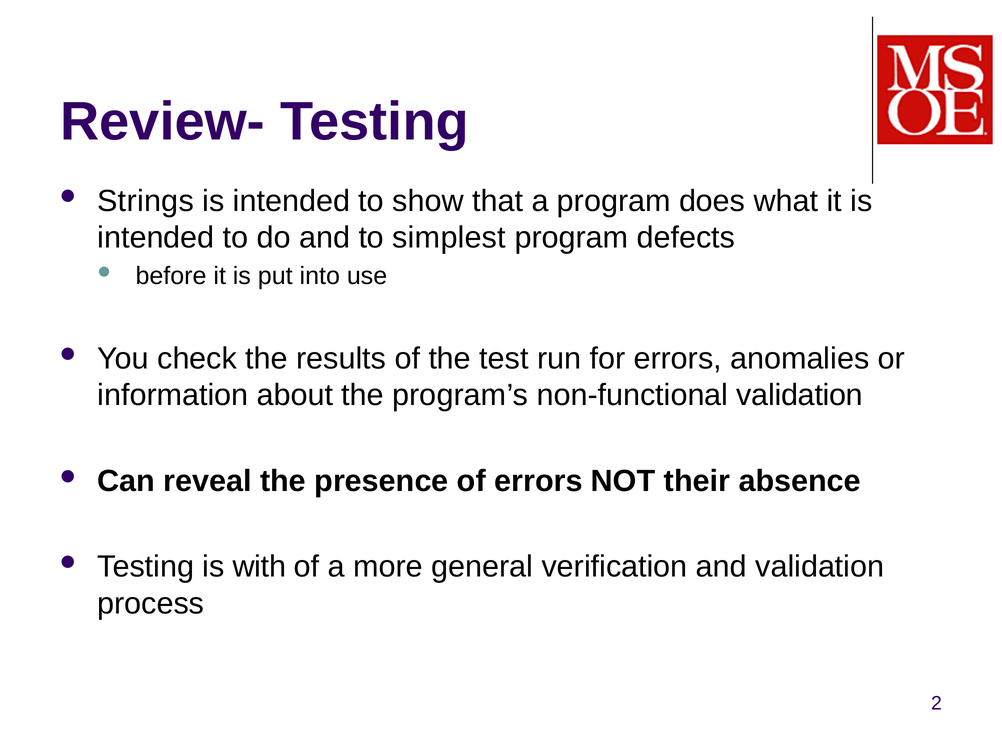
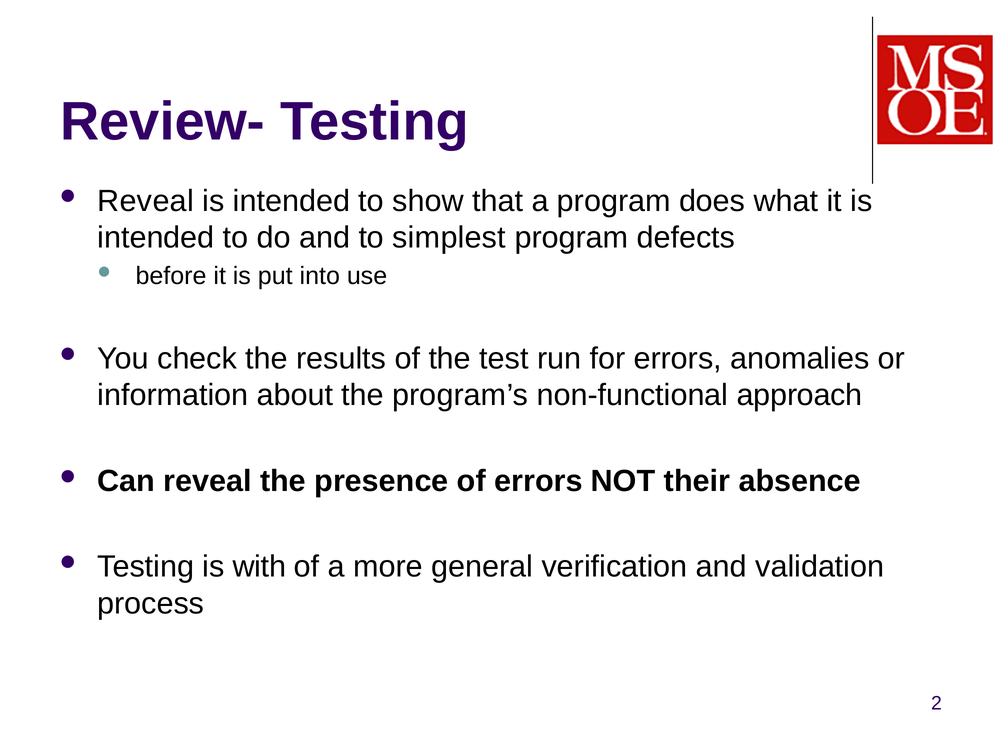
Strings at (146, 201): Strings -> Reveal
non-functional validation: validation -> approach
